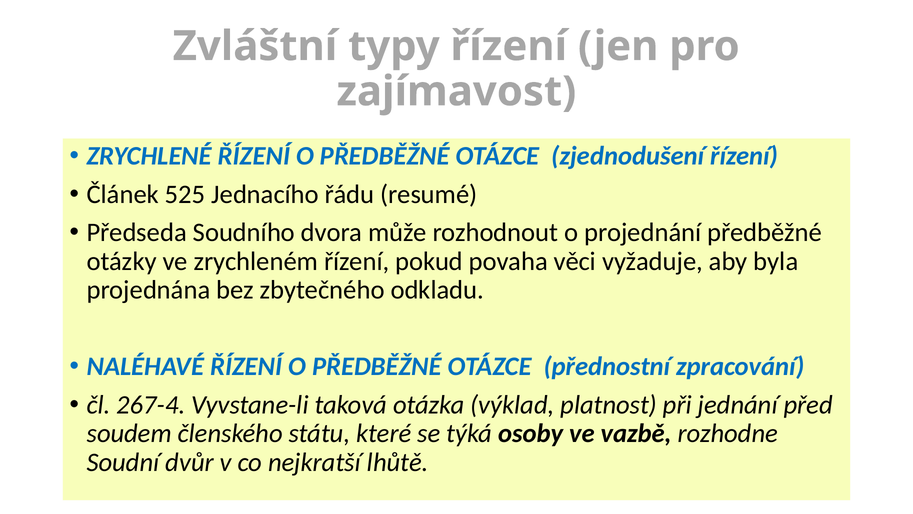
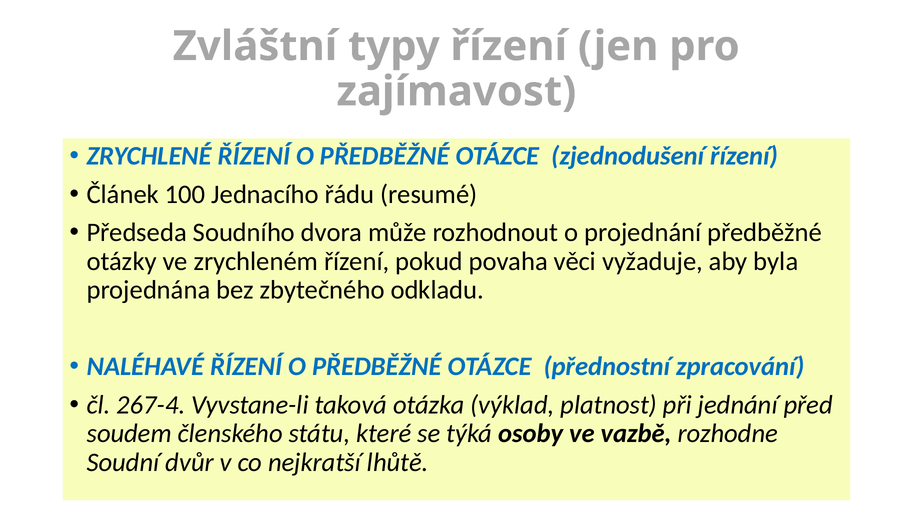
525: 525 -> 100
